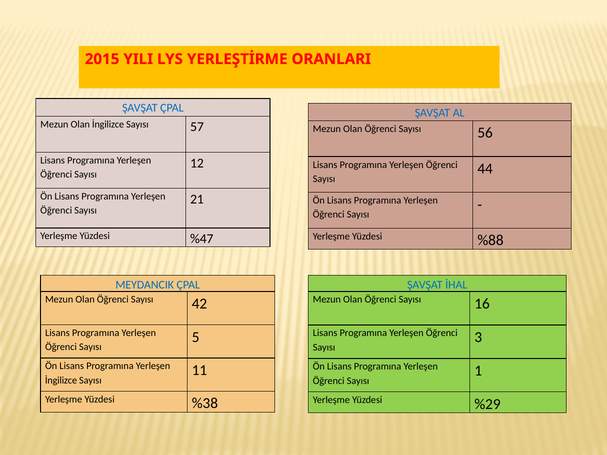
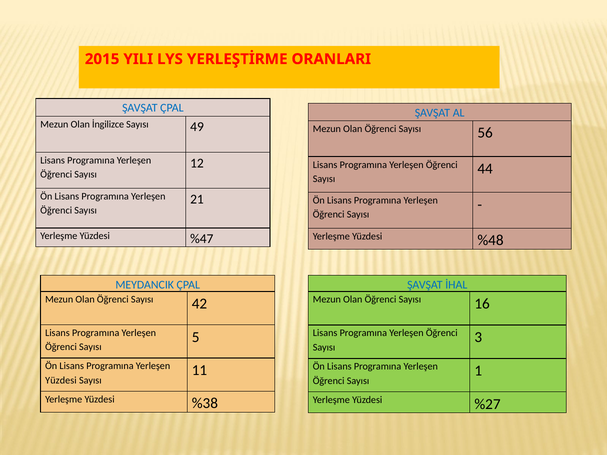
57: 57 -> 49
%88: %88 -> %48
İngilizce at (61, 380): İngilizce -> Yüzdesi
%29: %29 -> %27
